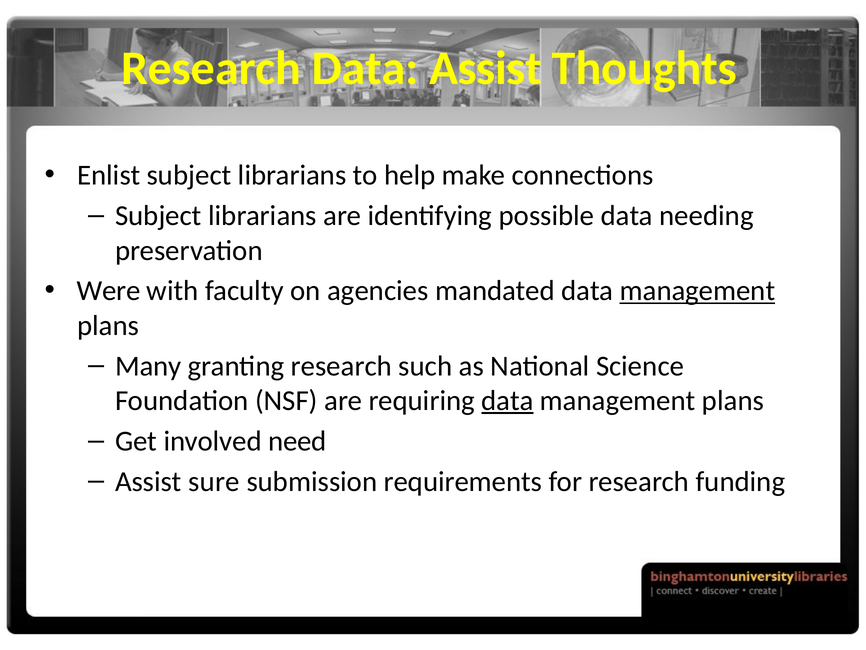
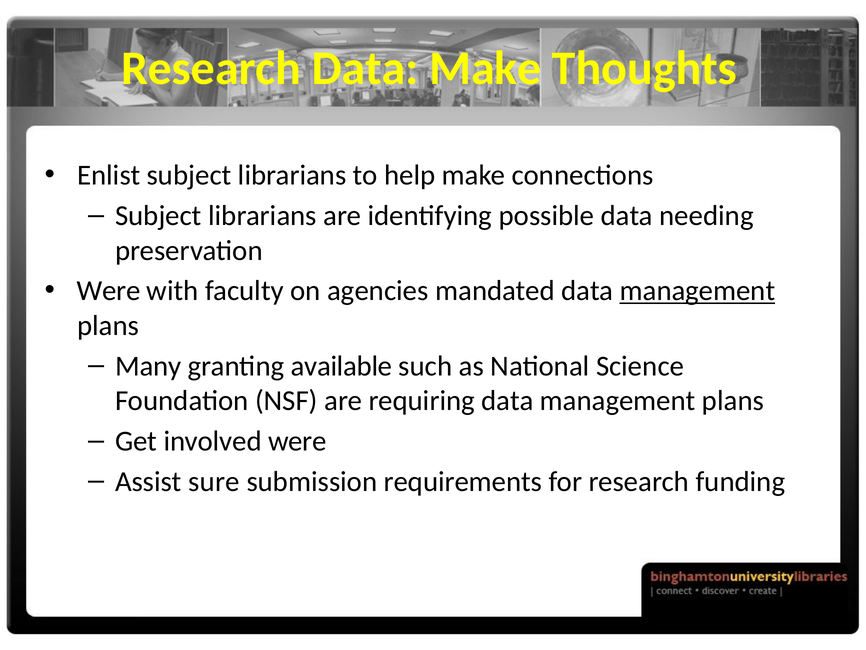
Data Assist: Assist -> Make
granting research: research -> available
data at (507, 400) underline: present -> none
involved need: need -> were
